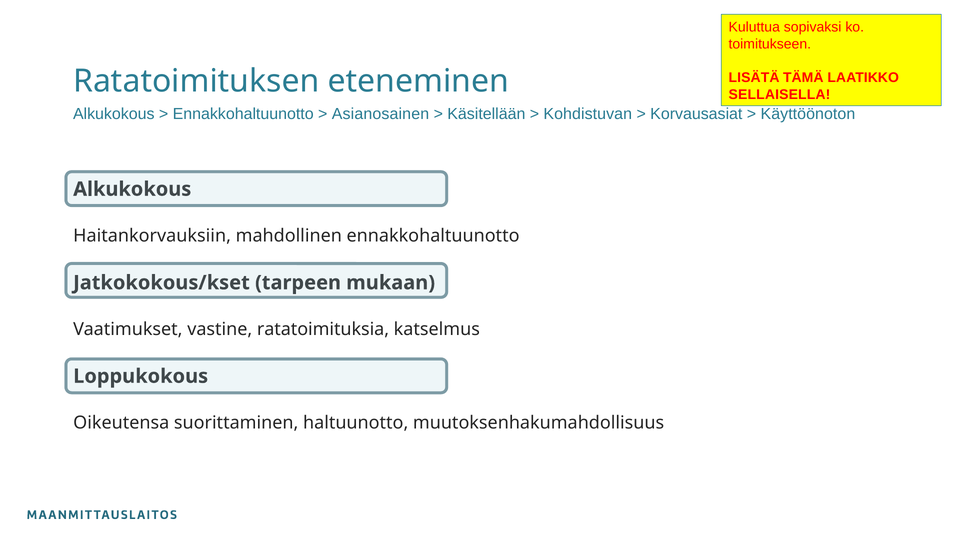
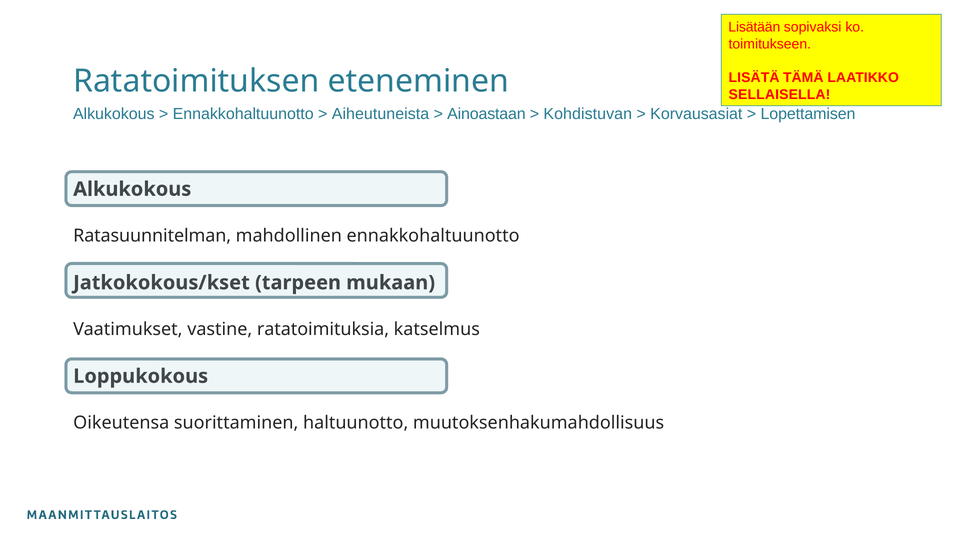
Kuluttua: Kuluttua -> Lisätään
Asianosainen: Asianosainen -> Aiheutuneista
Käsitellään: Käsitellään -> Ainoastaan
Käyttöönoton: Käyttöönoton -> Lopettamisen
Haitankorvauksiin: Haitankorvauksiin -> Ratasuunnitelman
